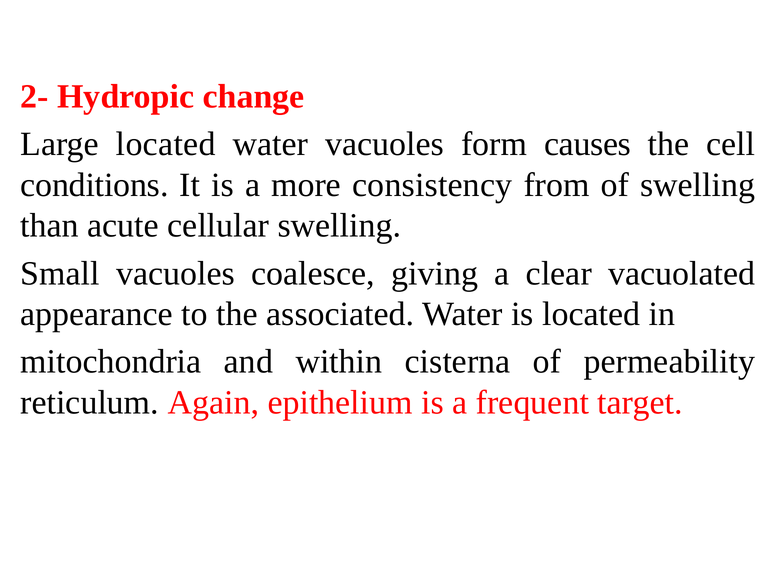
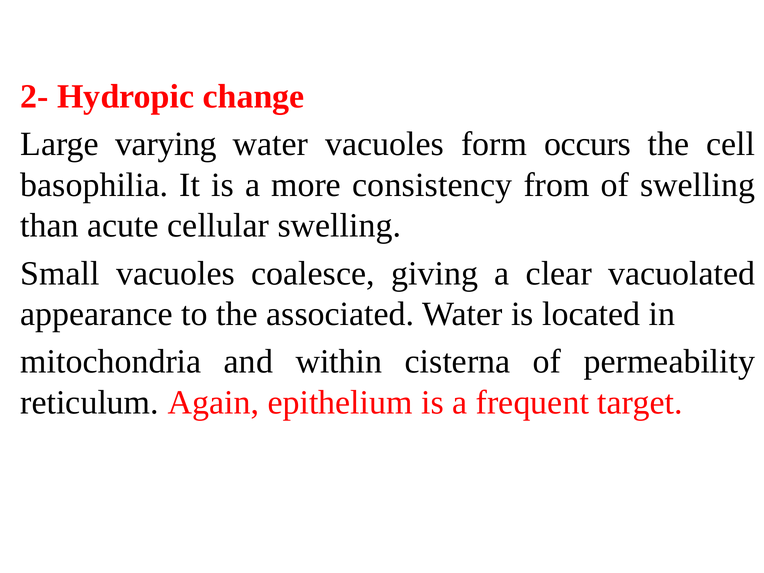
Large located: located -> varying
causes: causes -> occurs
conditions: conditions -> basophilia
